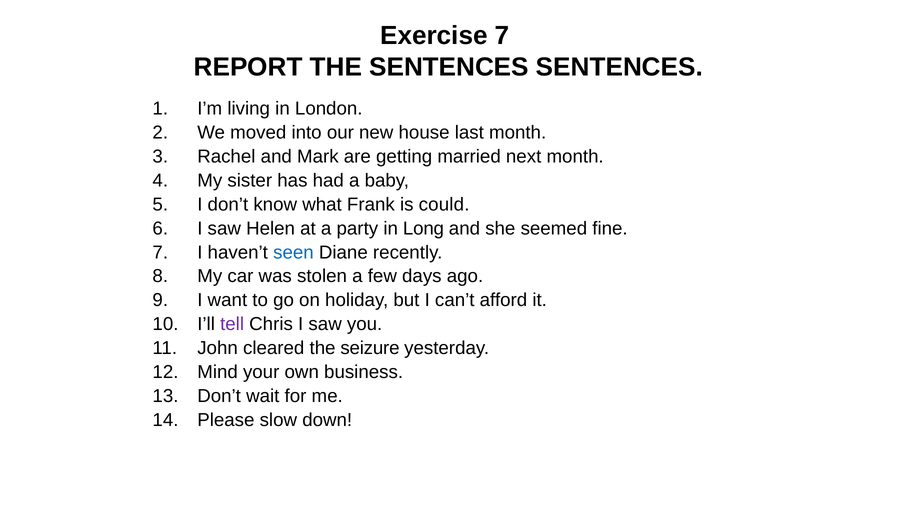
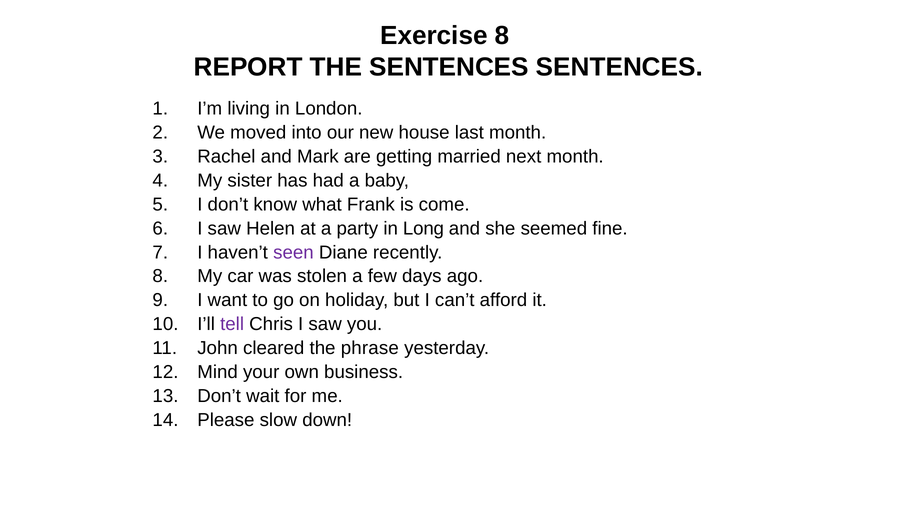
Exercise 7: 7 -> 8
could: could -> come
seen colour: blue -> purple
seizure: seizure -> phrase
